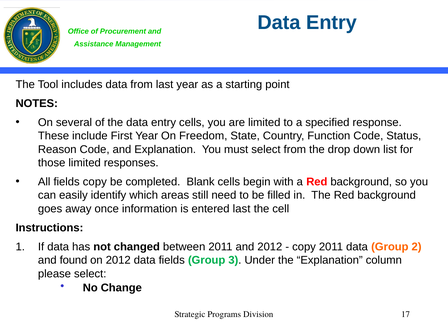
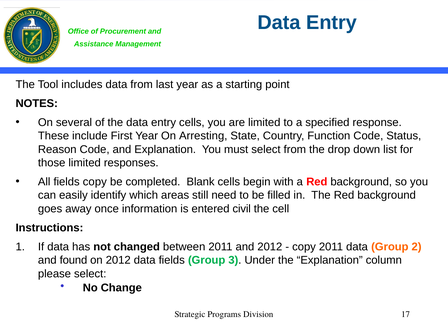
Freedom: Freedom -> Arresting
entered last: last -> civil
